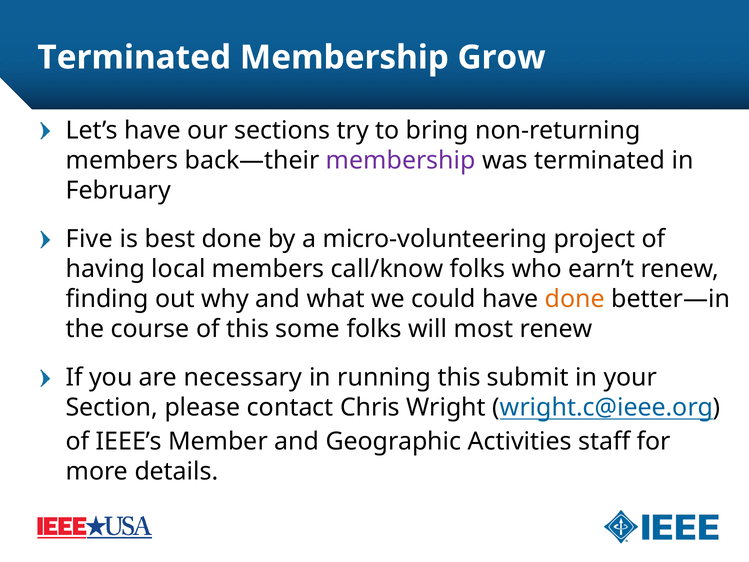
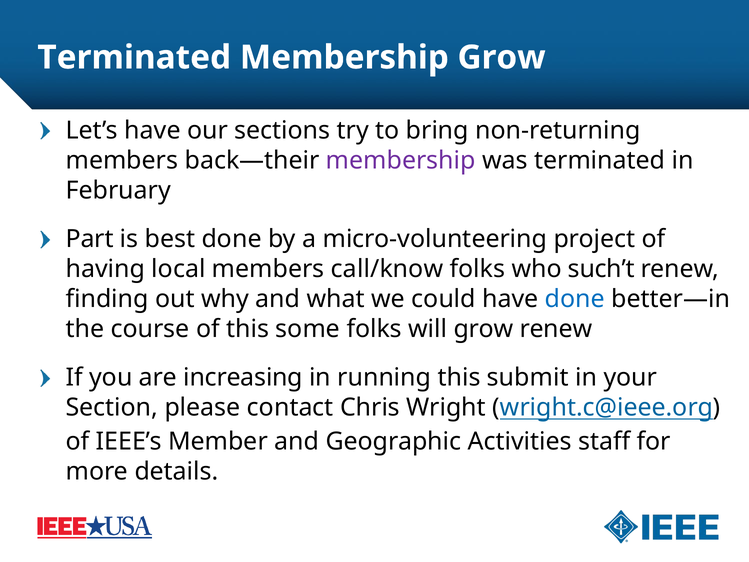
Five: Five -> Part
earn’t: earn’t -> such’t
done at (575, 299) colour: orange -> blue
will most: most -> grow
necessary: necessary -> increasing
